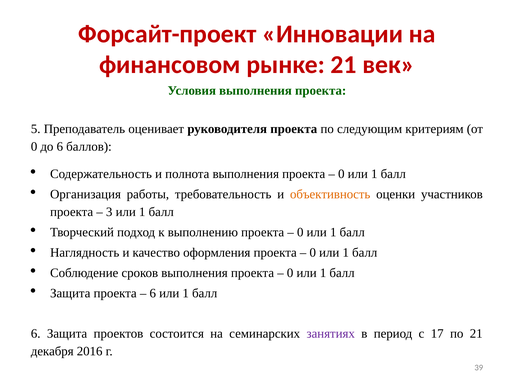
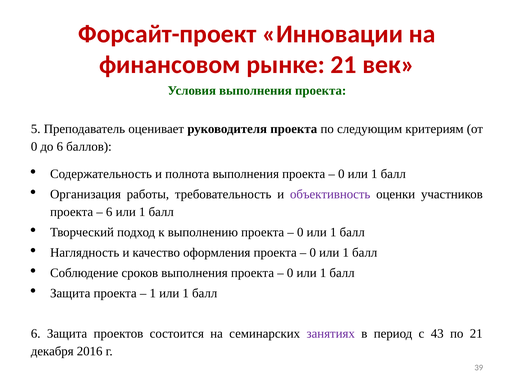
объективность colour: orange -> purple
3 at (109, 212): 3 -> 6
6 at (153, 294): 6 -> 1
17: 17 -> 43
